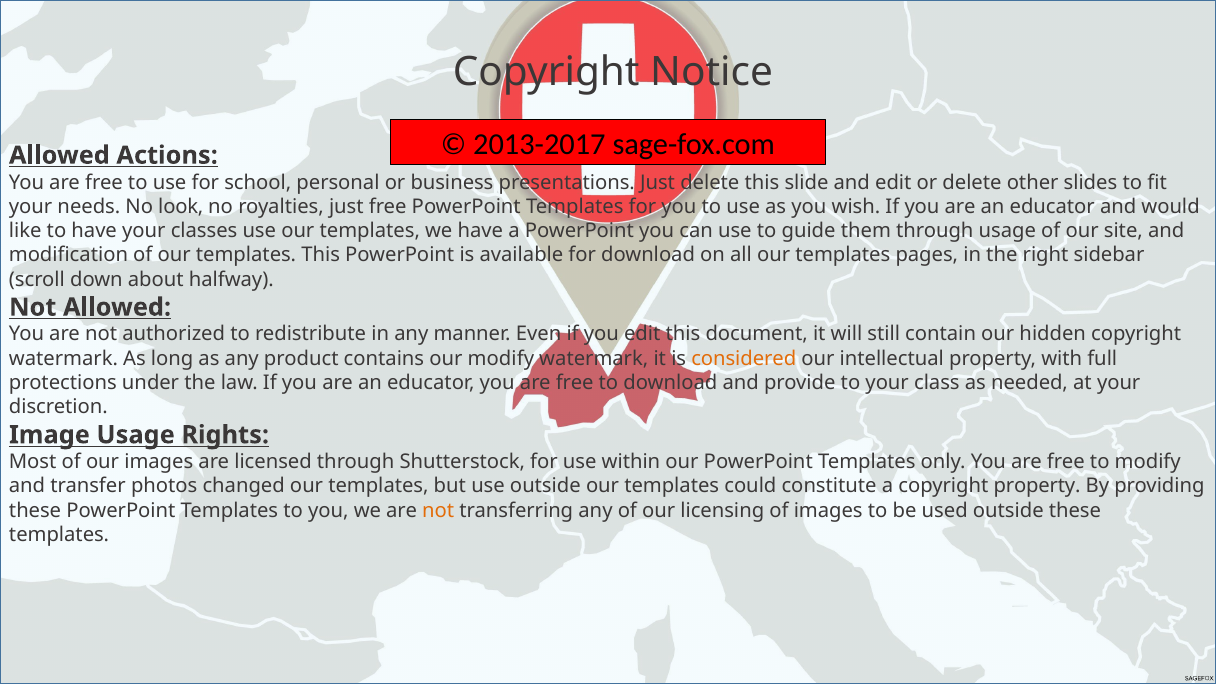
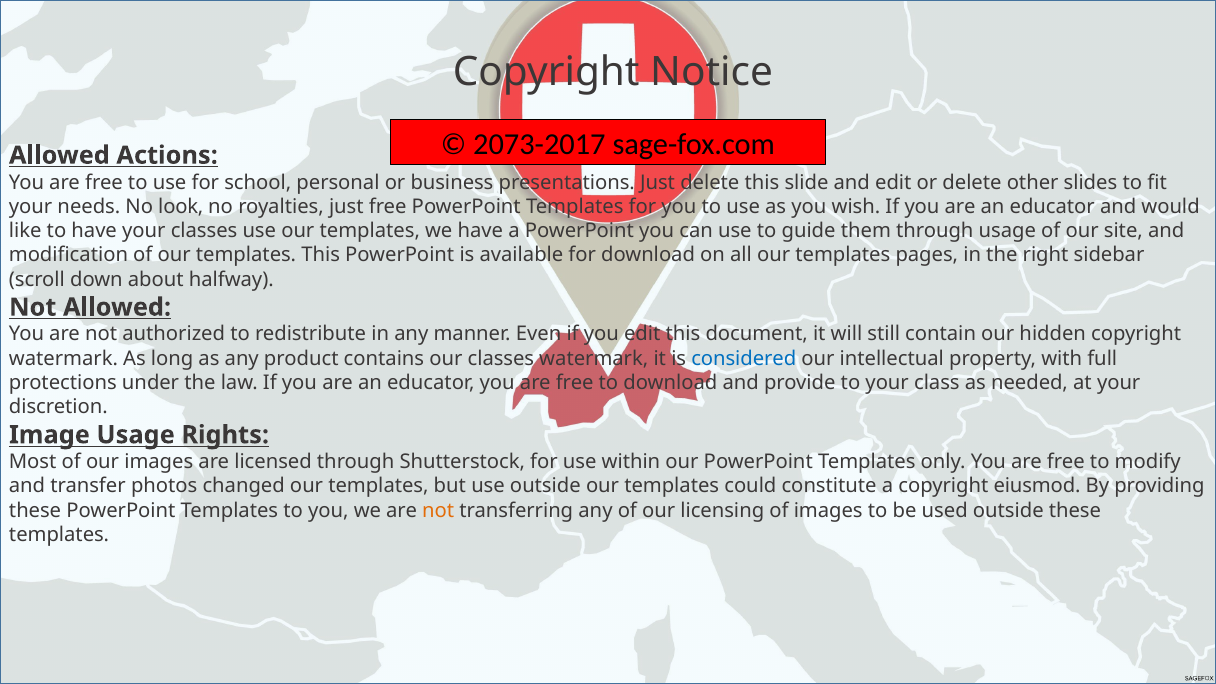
2013-2017: 2013-2017 -> 2073-2017
our modify: modify -> classes
considered colour: orange -> blue
copyright property: property -> eiusmod
